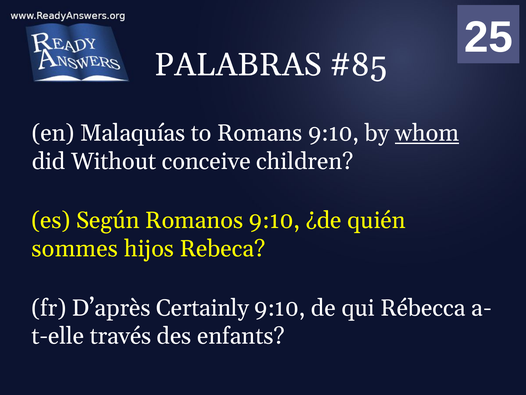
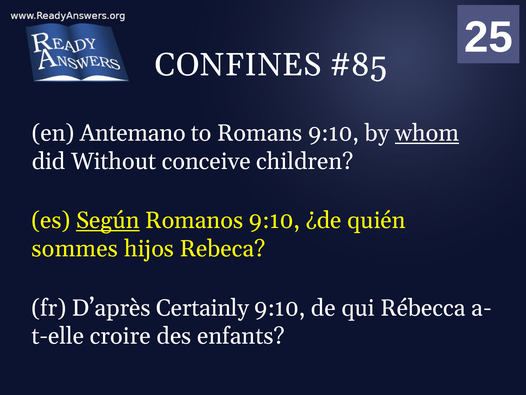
PALABRAS: PALABRAS -> CONFINES
Malaquías: Malaquías -> Antemano
Según underline: none -> present
través: través -> croire
